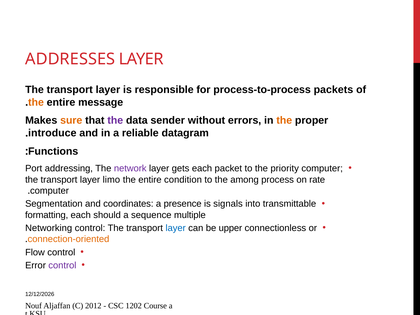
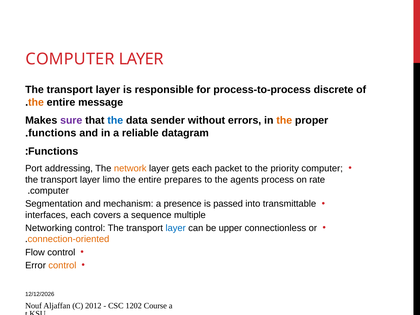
ADDRESSES at (70, 59): ADDRESSES -> COMPUTER
packets: packets -> discrete
sure colour: orange -> purple
the at (115, 120) colour: purple -> blue
introduce at (52, 133): introduce -> functions
network colour: purple -> orange
condition: condition -> prepares
among: among -> agents
coordinates: coordinates -> mechanism
signals: signals -> passed
formatting: formatting -> interfaces
should: should -> covers
control at (62, 265) colour: purple -> orange
